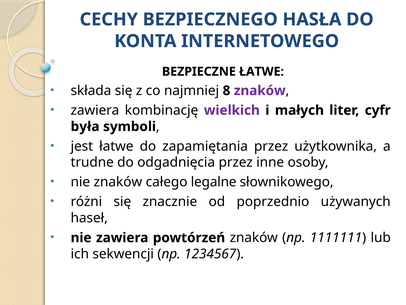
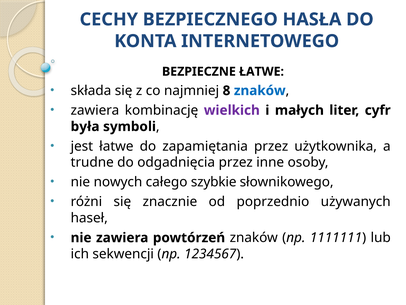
znaków at (260, 91) colour: purple -> blue
nie znaków: znaków -> nowych
legalne: legalne -> szybkie
